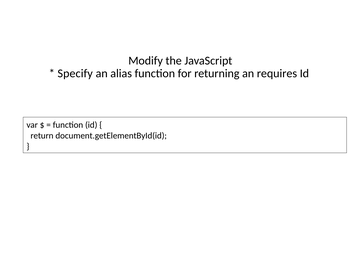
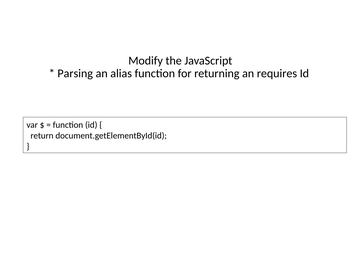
Specify: Specify -> Parsing
